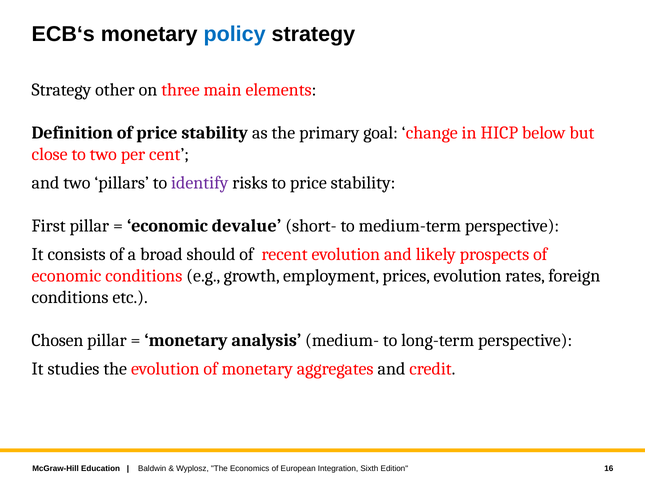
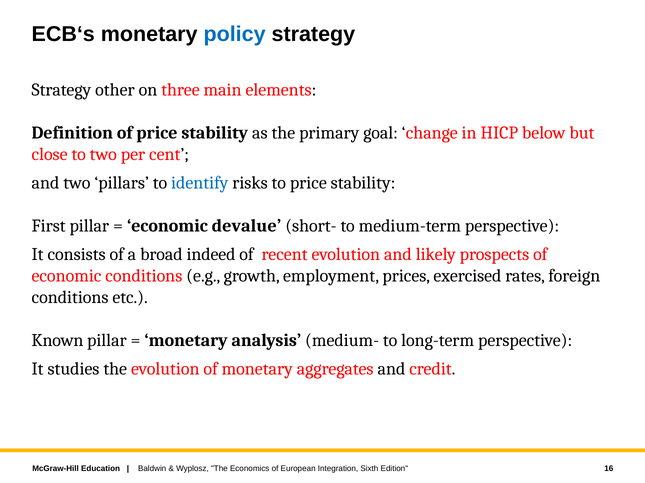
identify colour: purple -> blue
should: should -> indeed
prices evolution: evolution -> exercised
Chosen: Chosen -> Known
